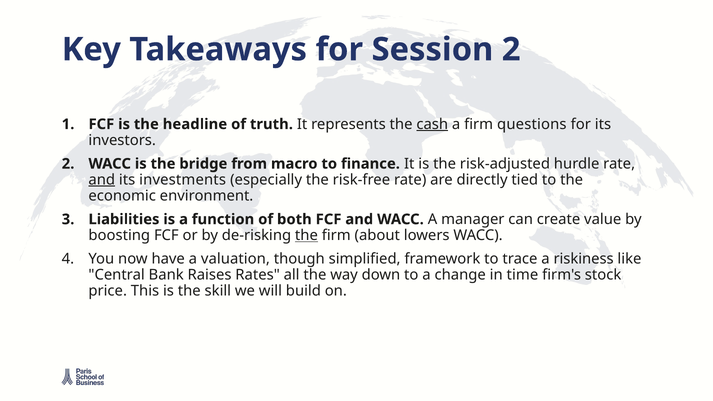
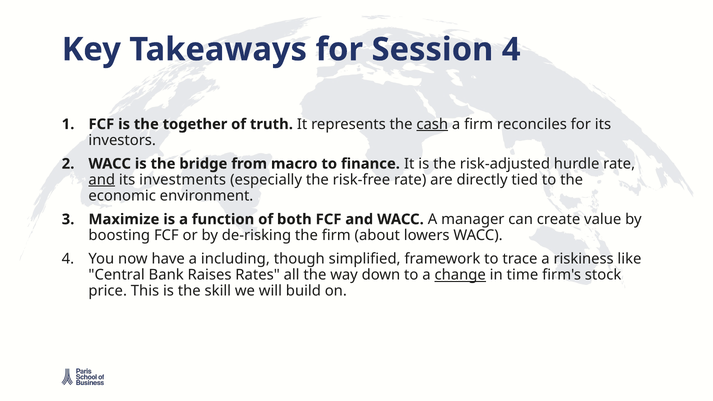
Session 2: 2 -> 4
headline: headline -> together
questions: questions -> reconciles
Liabilities: Liabilities -> Maximize
the at (306, 235) underline: present -> none
valuation: valuation -> including
change underline: none -> present
